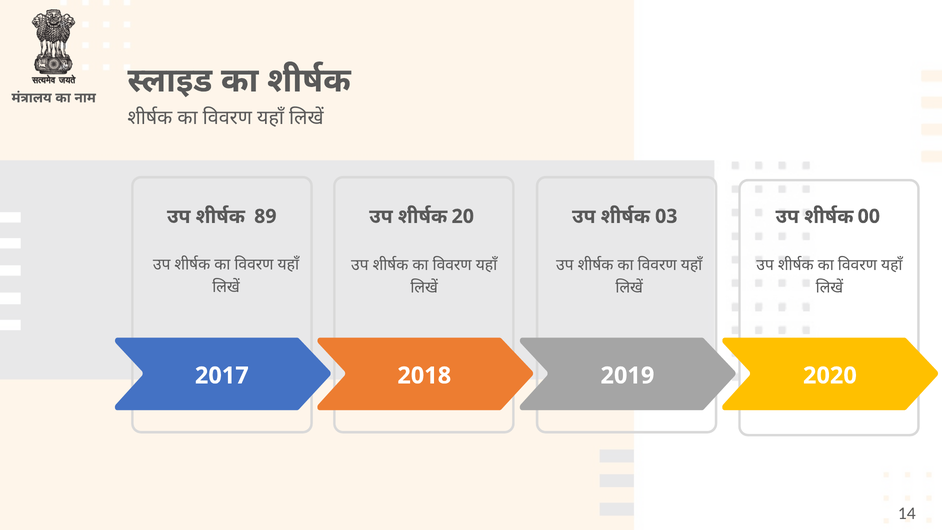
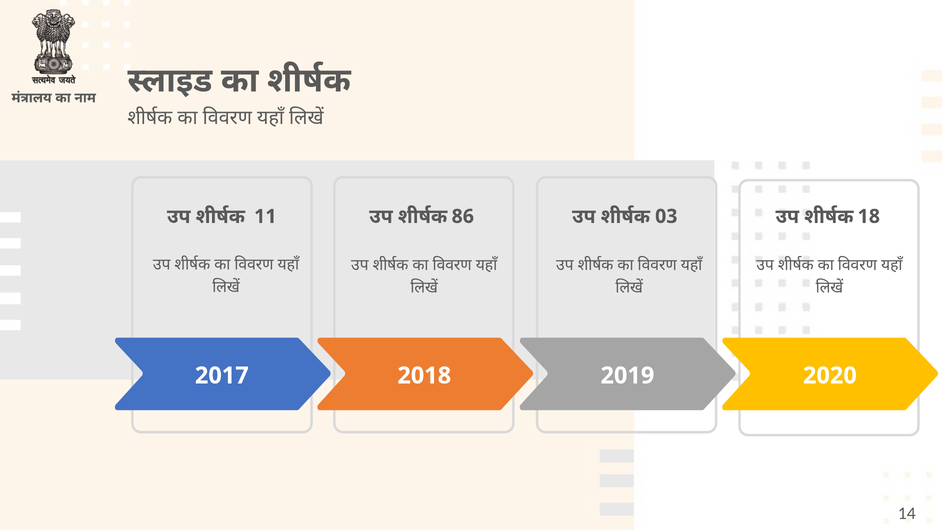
89: 89 -> 11
20: 20 -> 86
00: 00 -> 18
